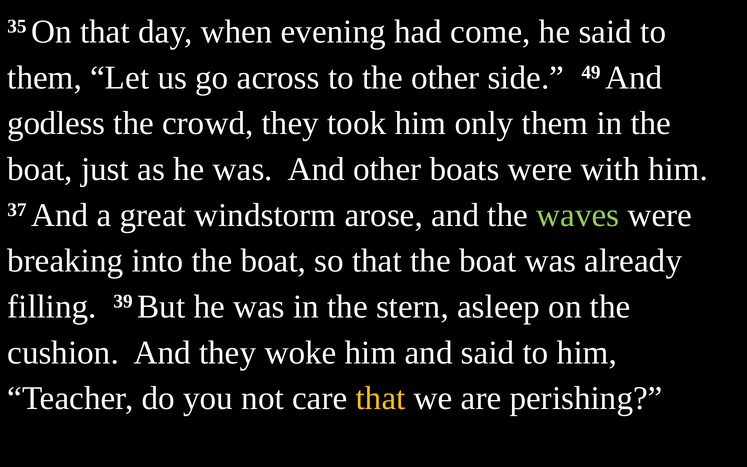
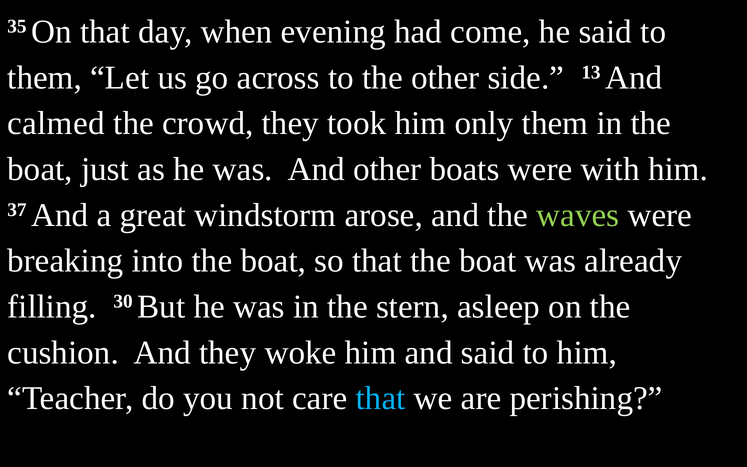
49: 49 -> 13
godless: godless -> calmed
39: 39 -> 30
that at (381, 398) colour: yellow -> light blue
